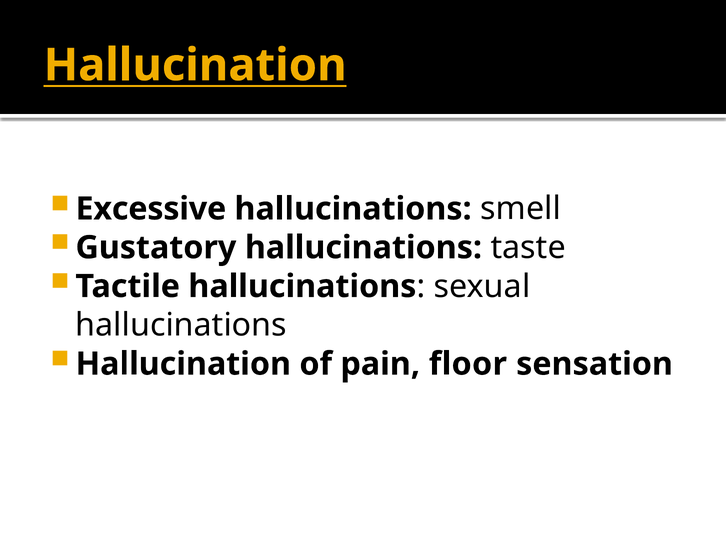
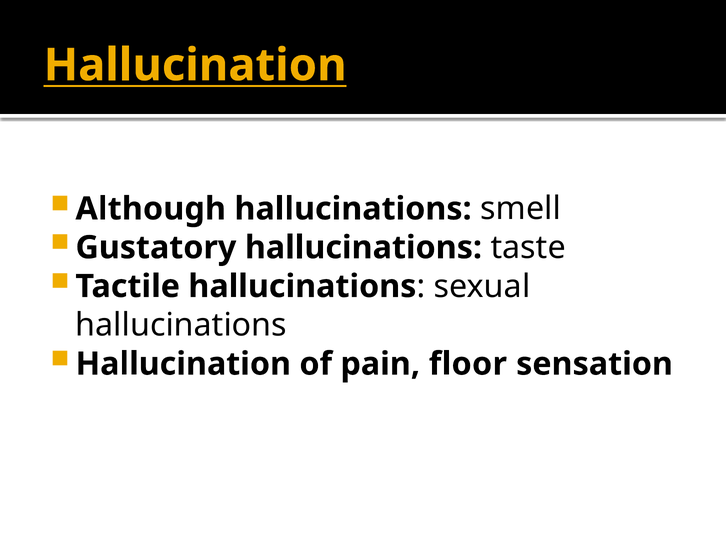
Excessive: Excessive -> Although
